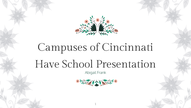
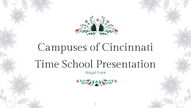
Have: Have -> Time
